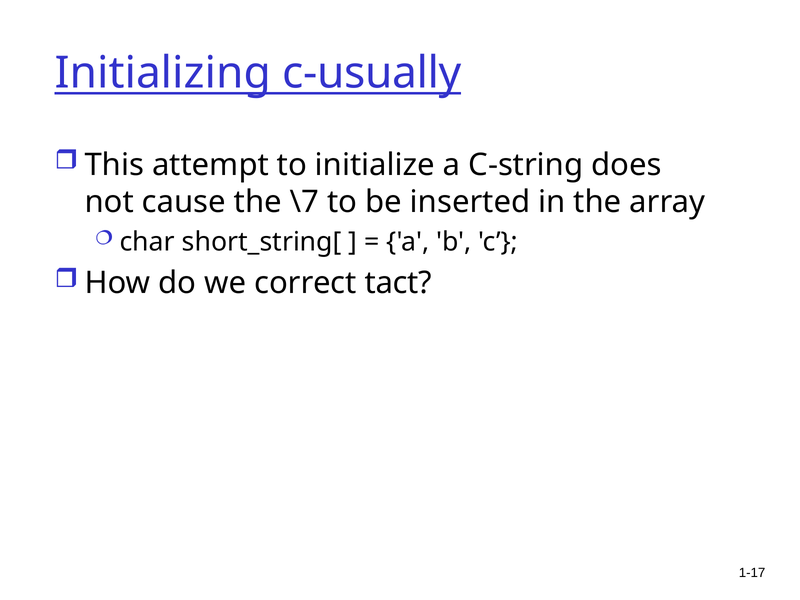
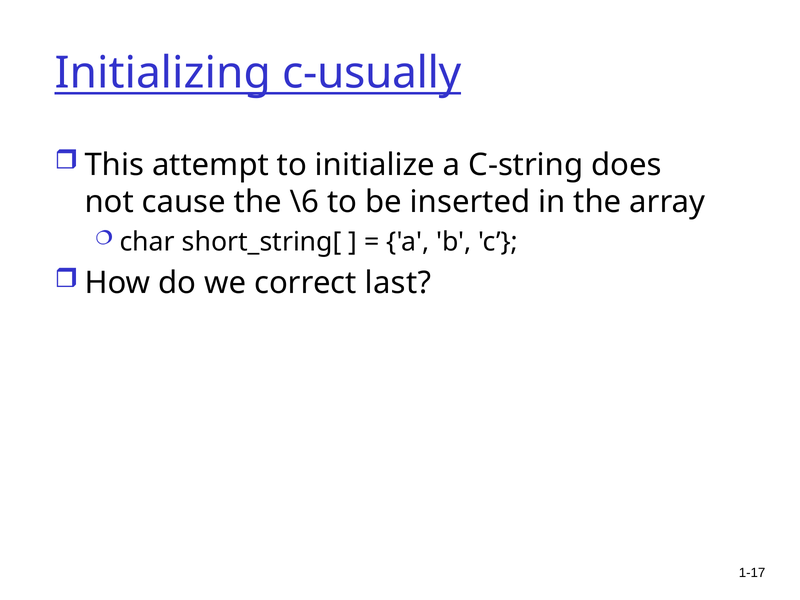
\7: \7 -> \6
tact: tact -> last
